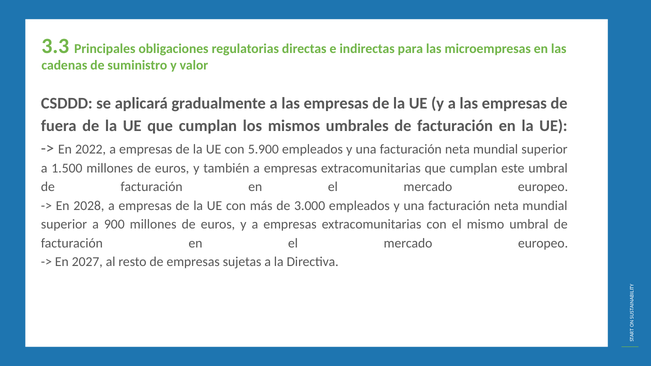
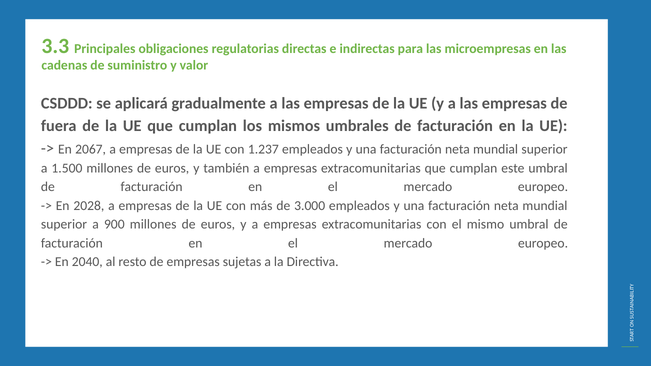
2022: 2022 -> 2067
5.900: 5.900 -> 1.237
2027: 2027 -> 2040
